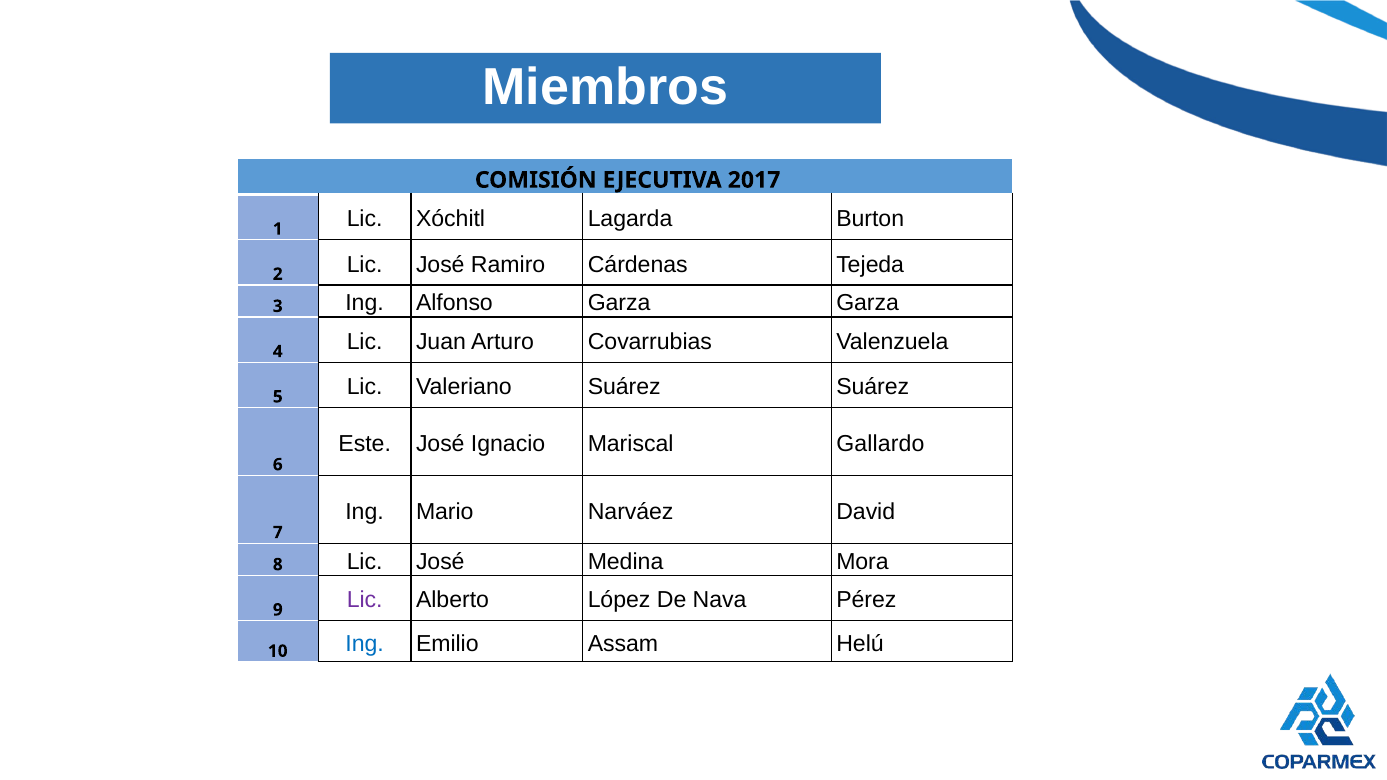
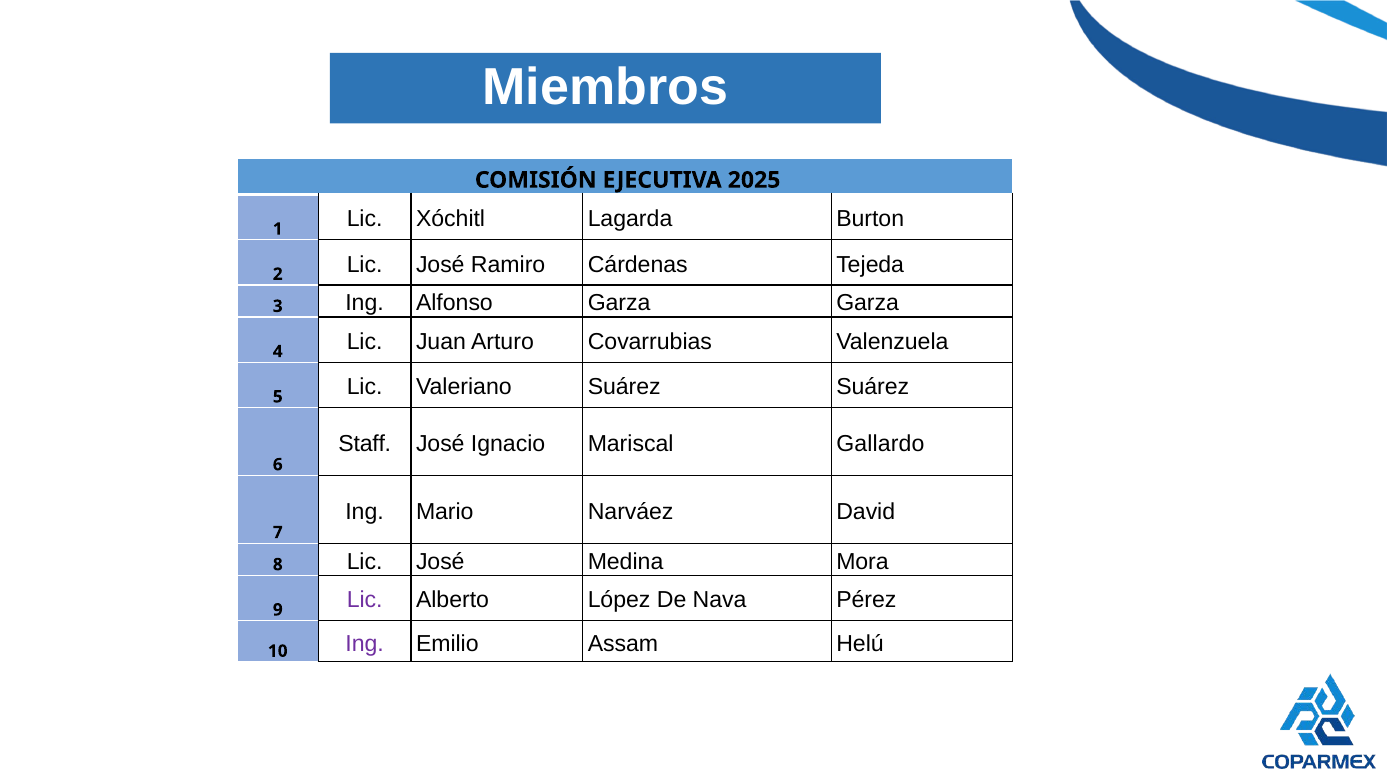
2017: 2017 -> 2025
Este: Este -> Staff
Ing at (365, 644) colour: blue -> purple
